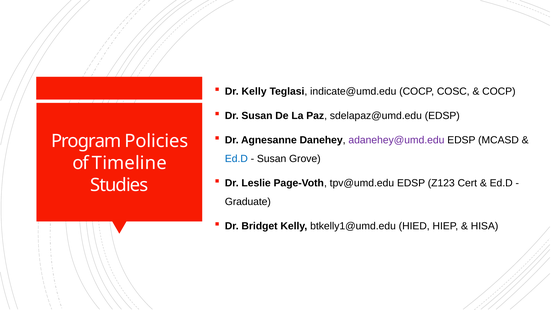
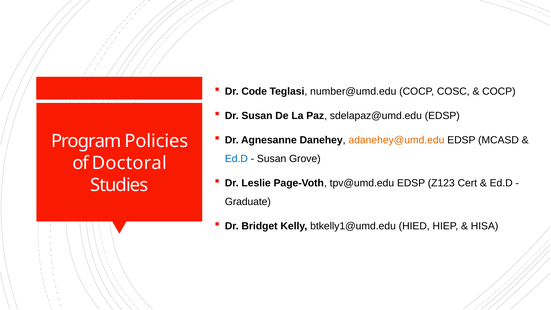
Dr Kelly: Kelly -> Code
indicate@umd.edu: indicate@umd.edu -> number@umd.edu
adanehey@umd.edu colour: purple -> orange
Timeline: Timeline -> Doctoral
